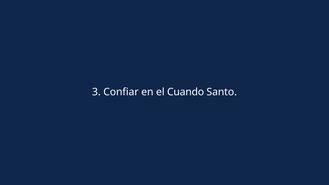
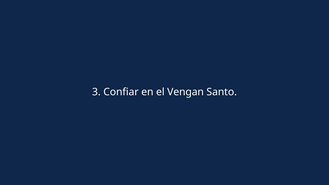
Cuando: Cuando -> Vengan
